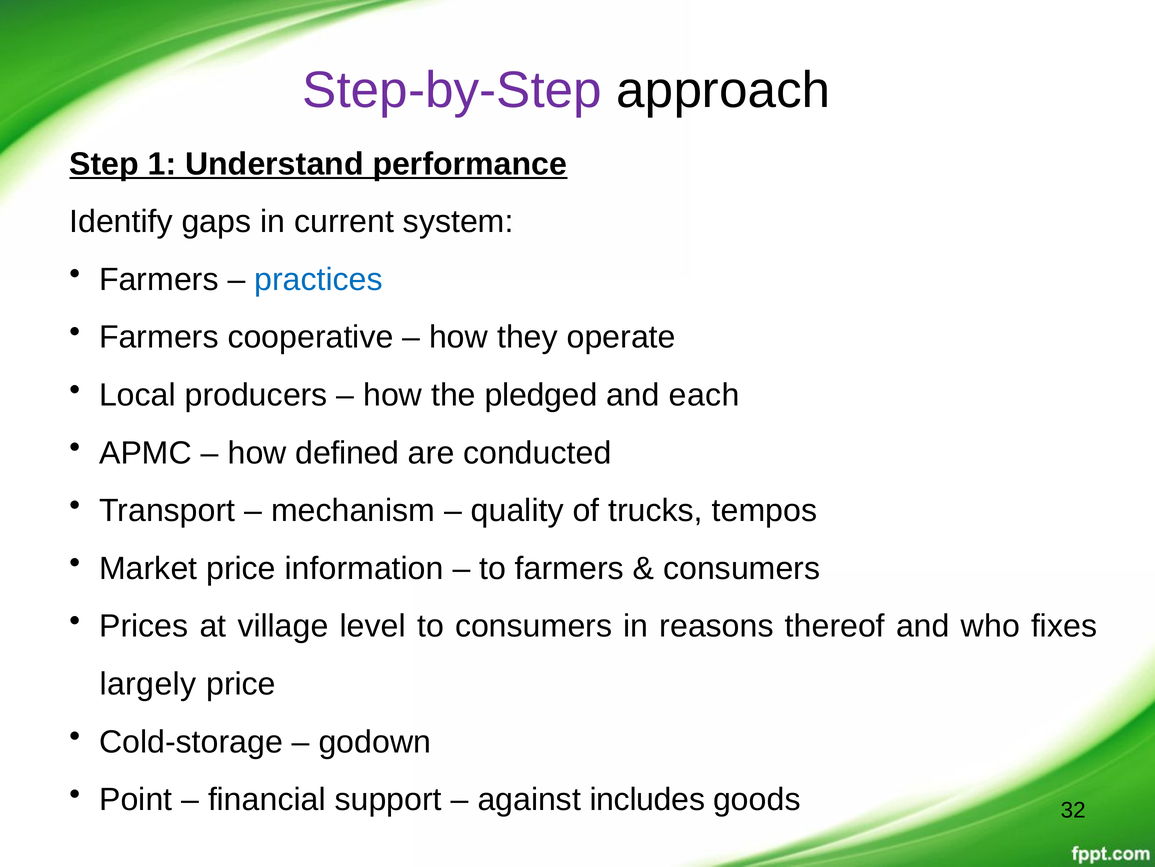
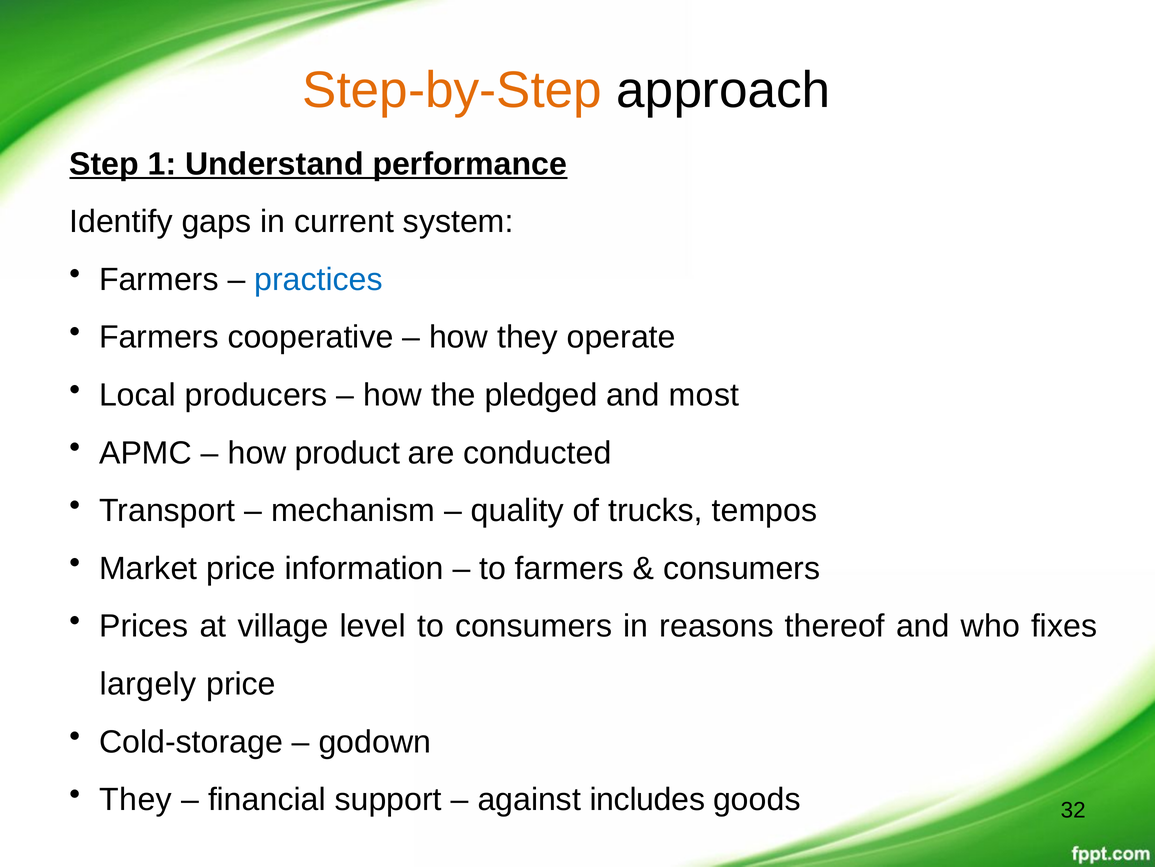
Step-by-Step colour: purple -> orange
each: each -> most
defined: defined -> product
Point at (136, 799): Point -> They
